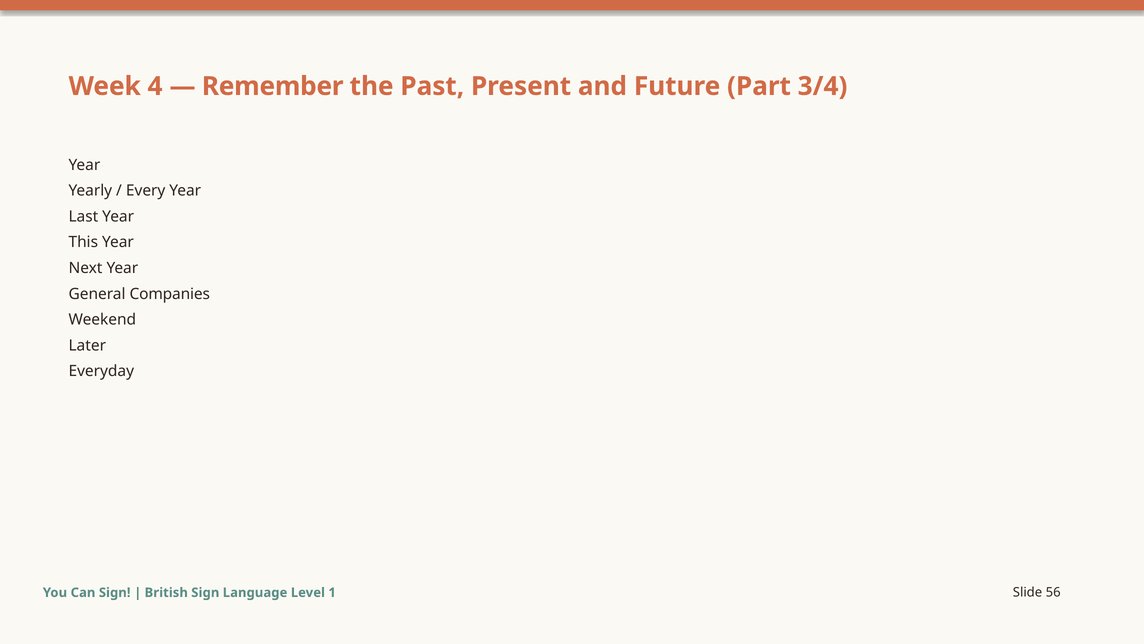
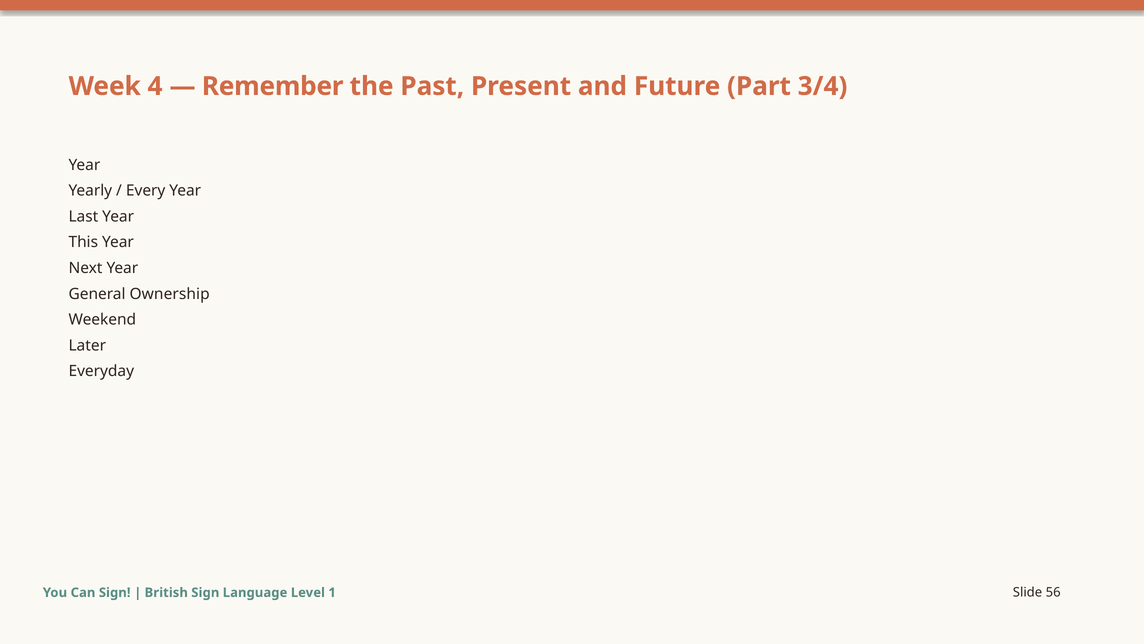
Companies: Companies -> Ownership
